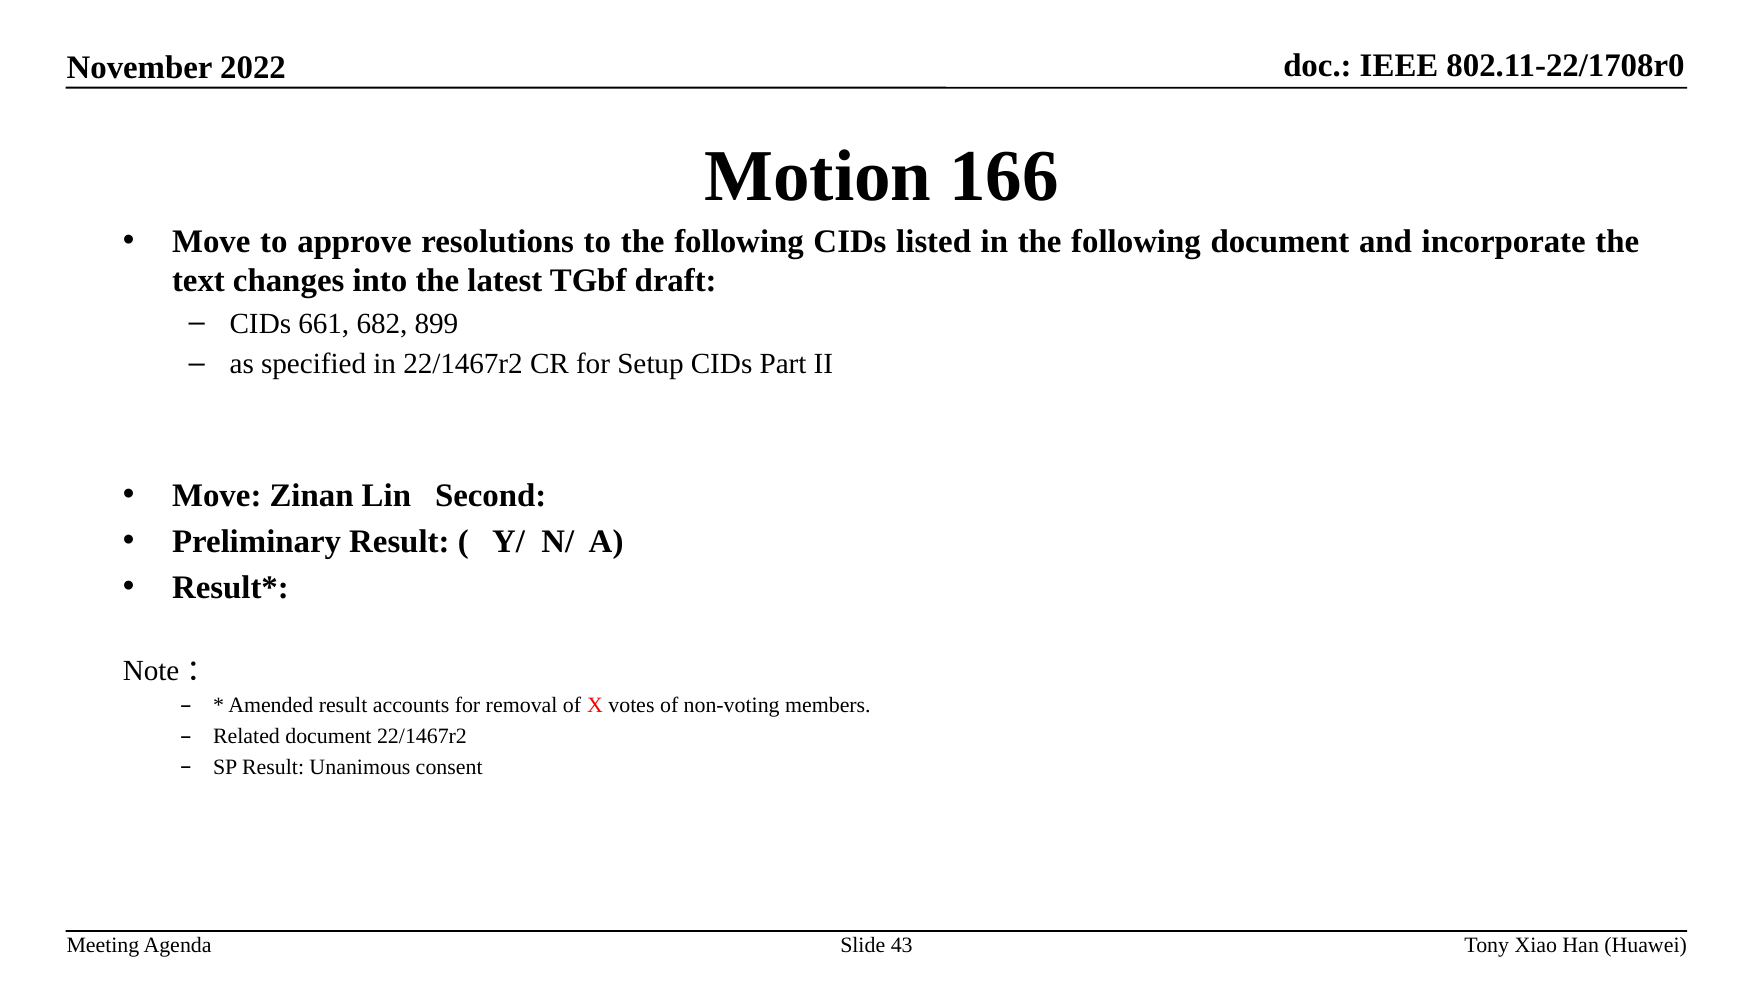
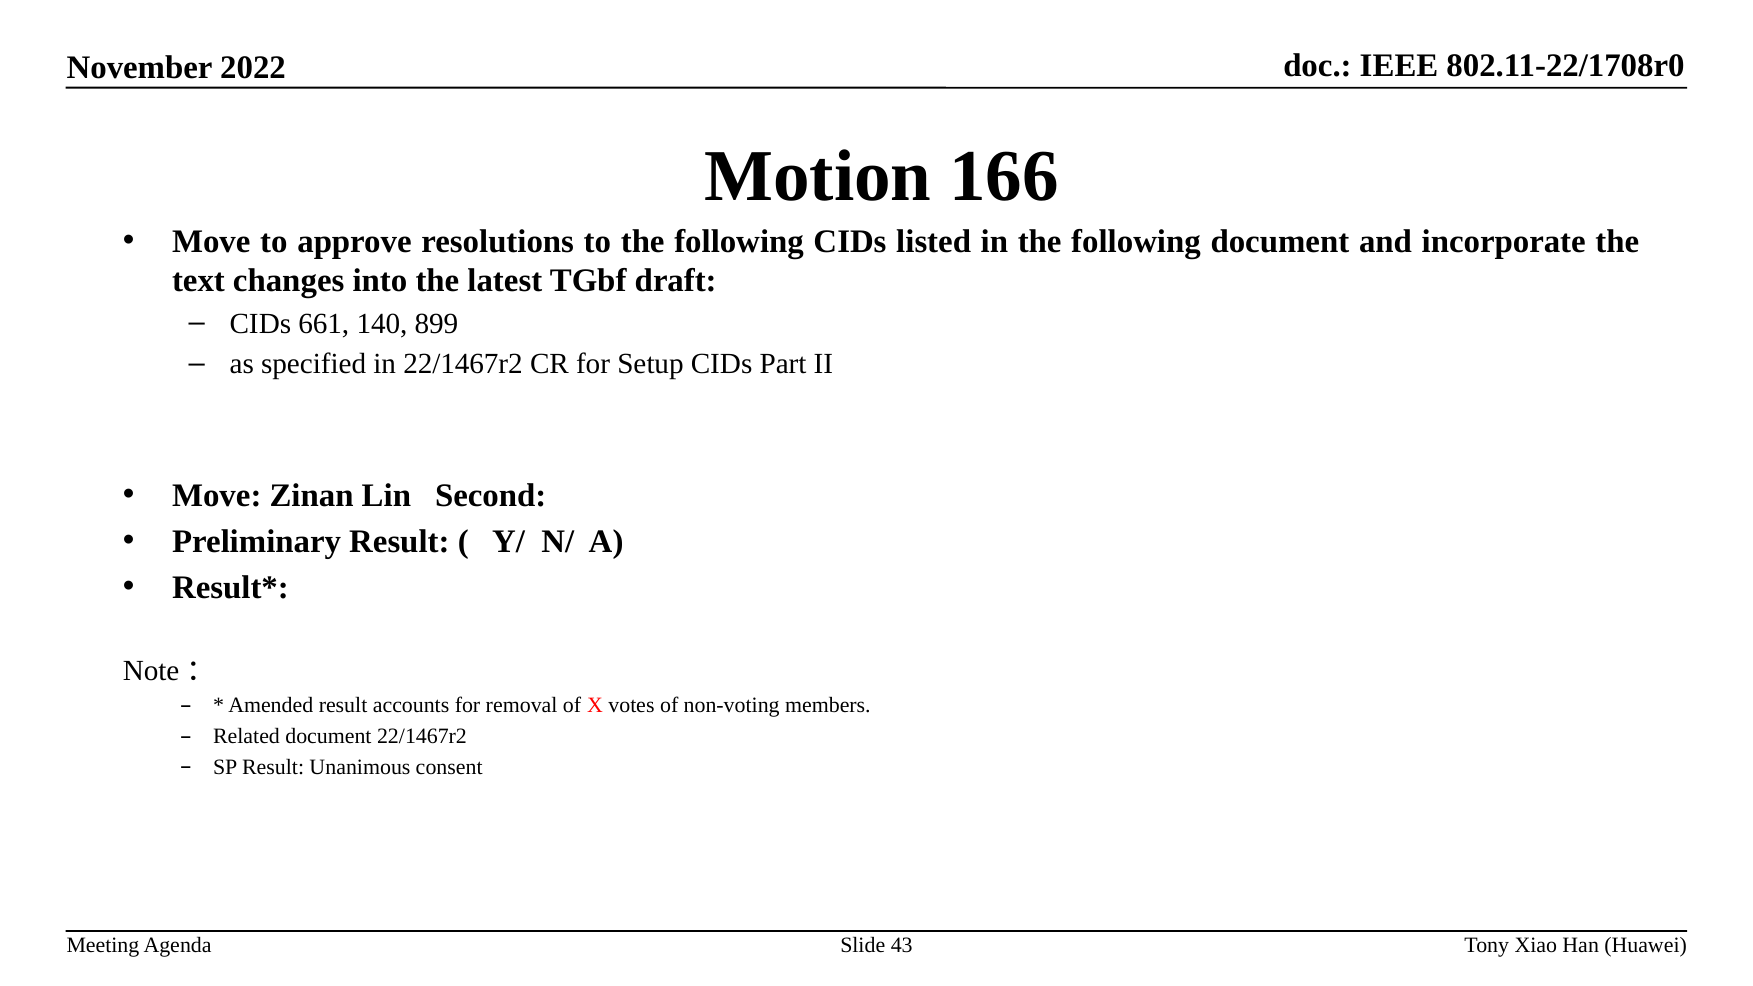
682: 682 -> 140
